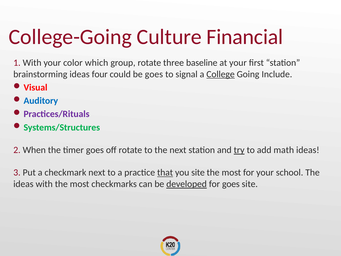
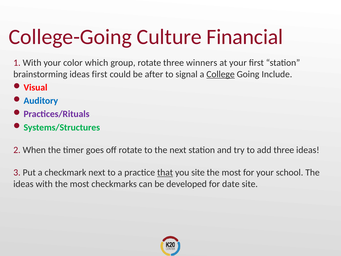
baseline: baseline -> winners
ideas four: four -> first
be goes: goes -> after
try underline: present -> none
add math: math -> three
developed underline: present -> none
for goes: goes -> date
